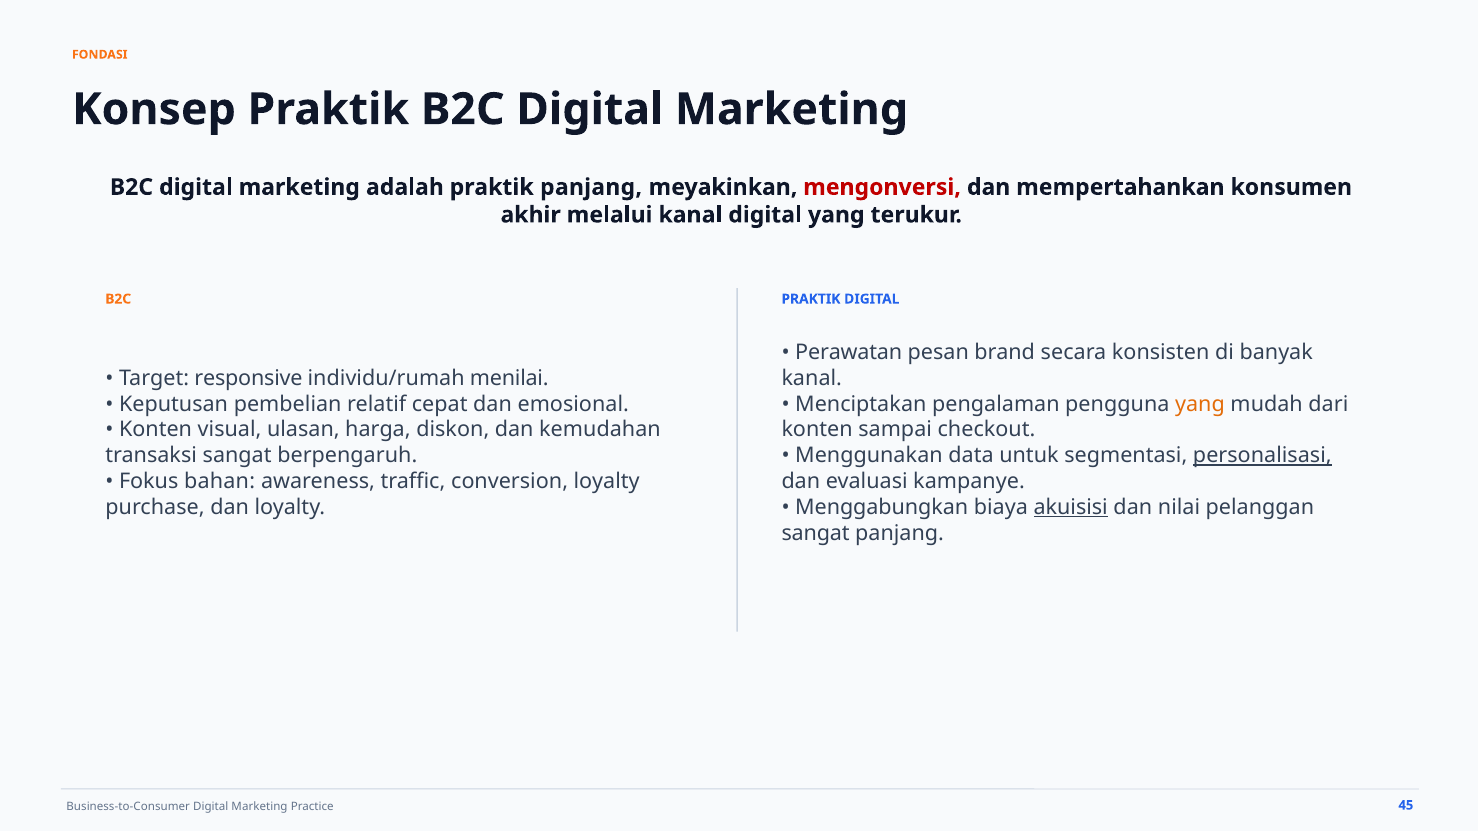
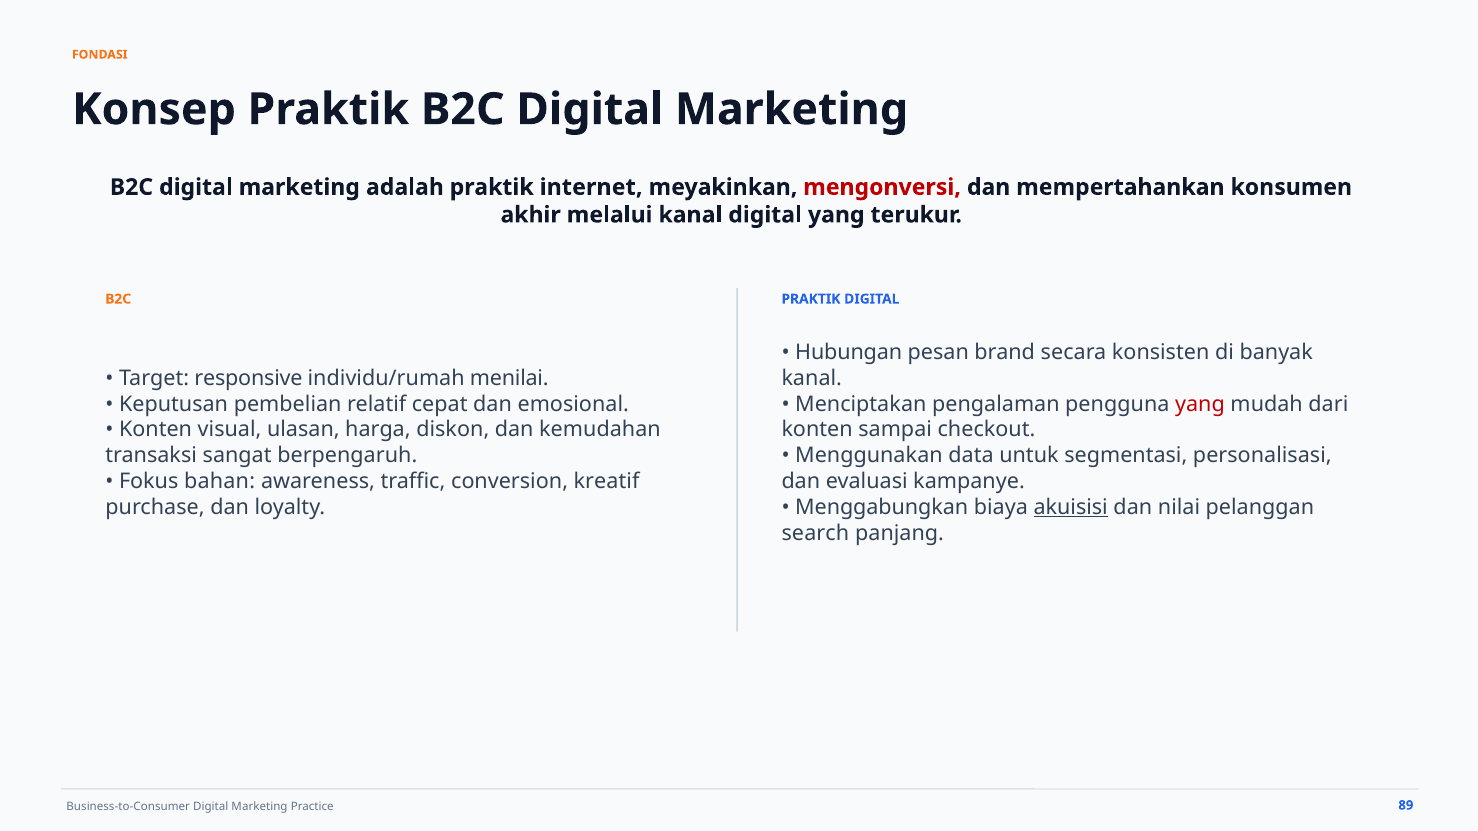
praktik panjang: panjang -> internet
Perawatan: Perawatan -> Hubungan
yang at (1200, 404) colour: orange -> red
personalisasi underline: present -> none
conversion loyalty: loyalty -> kreatif
sangat at (816, 534): sangat -> search
45: 45 -> 89
